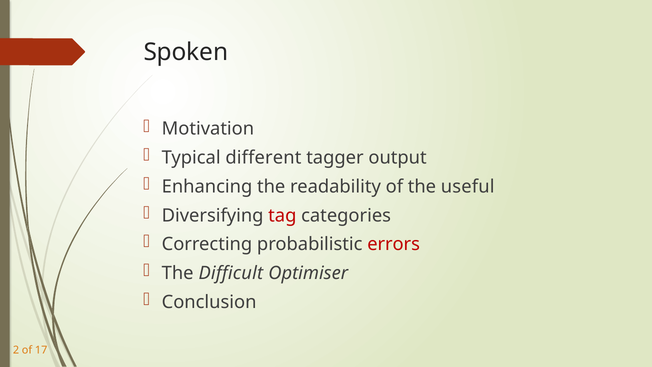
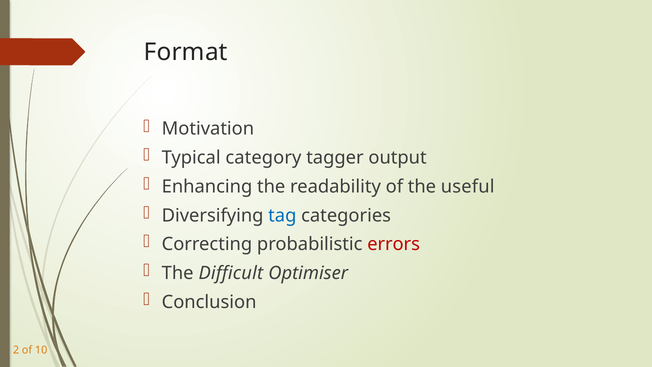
Spoken: Spoken -> Format
different: different -> category
tag colour: red -> blue
17: 17 -> 10
